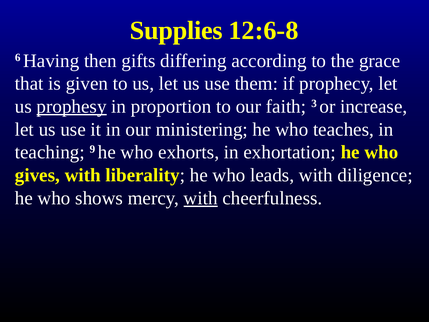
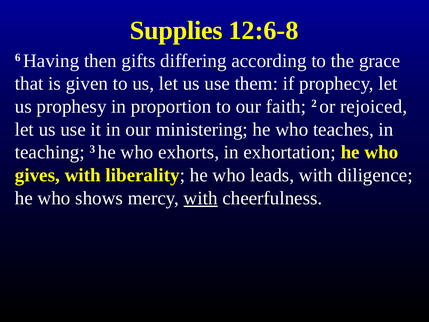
prophesy underline: present -> none
3: 3 -> 2
increase: increase -> rejoiced
9: 9 -> 3
